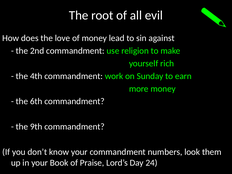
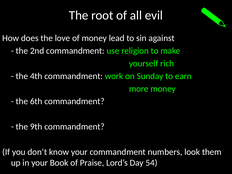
24: 24 -> 54
